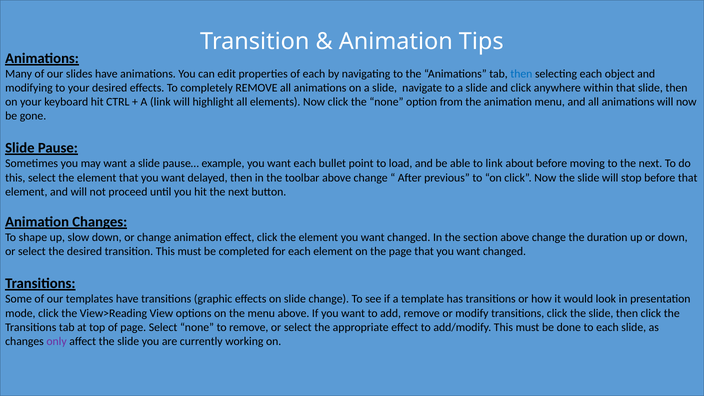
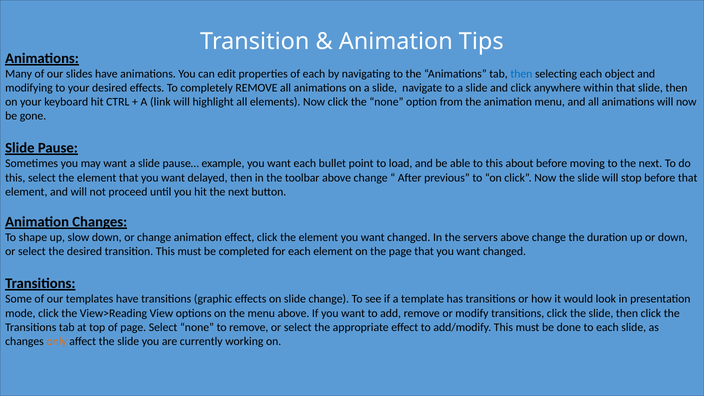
to link: link -> this
section: section -> servers
only colour: purple -> orange
